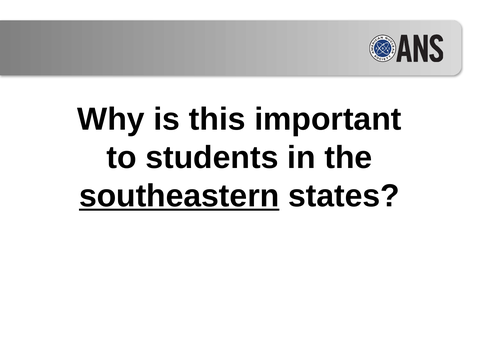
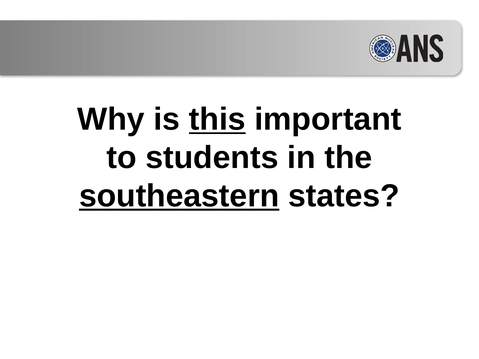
this underline: none -> present
